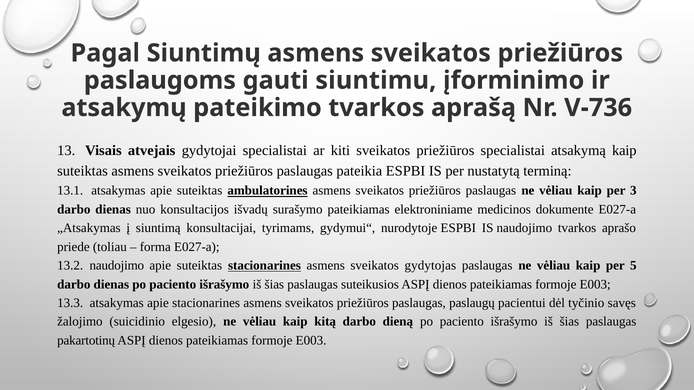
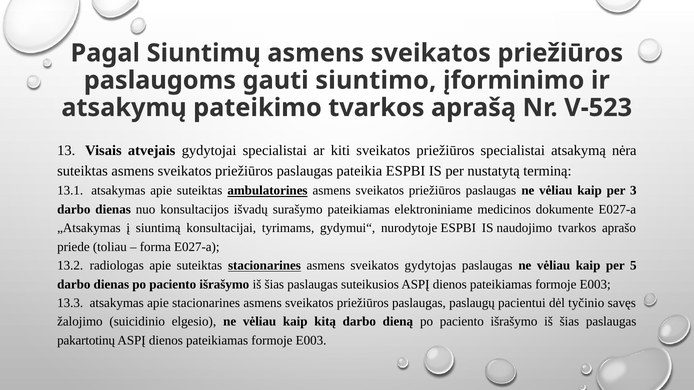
siuntimu: siuntimu -> siuntimo
V-736: V-736 -> V-523
atsakymą kaip: kaip -> nėra
13.2 naudojimo: naudojimo -> radiologas
